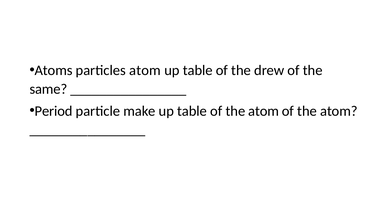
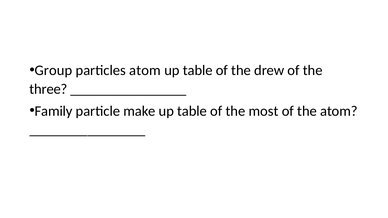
Atoms: Atoms -> Group
same: same -> three
Period: Period -> Family
atom at (264, 111): atom -> most
